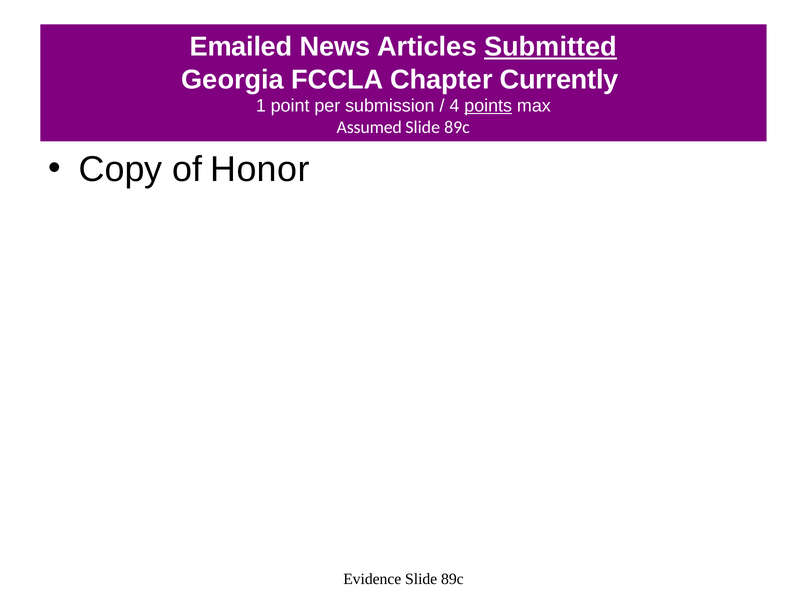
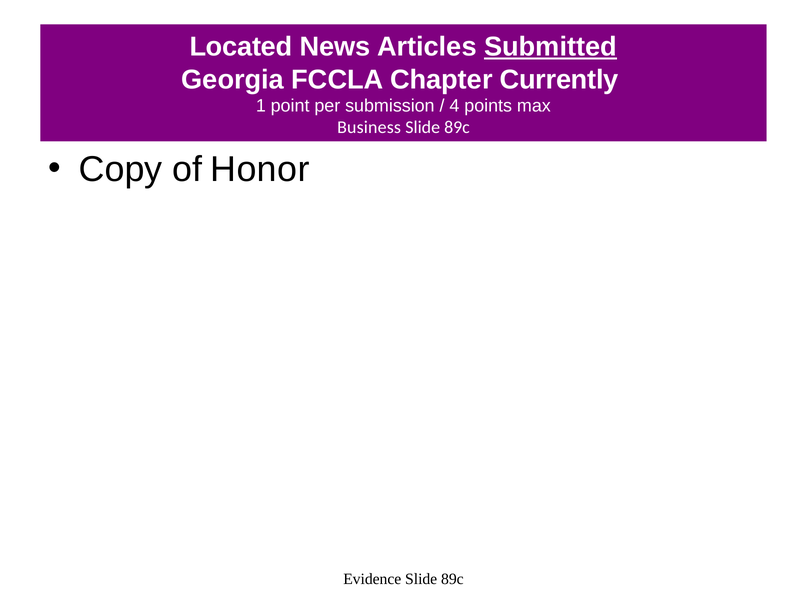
Emailed: Emailed -> Located
points underline: present -> none
Assumed: Assumed -> Business
